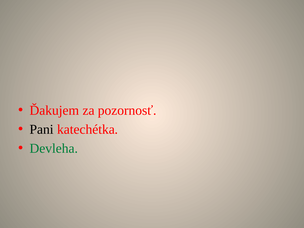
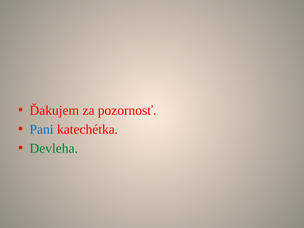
Pani colour: black -> blue
